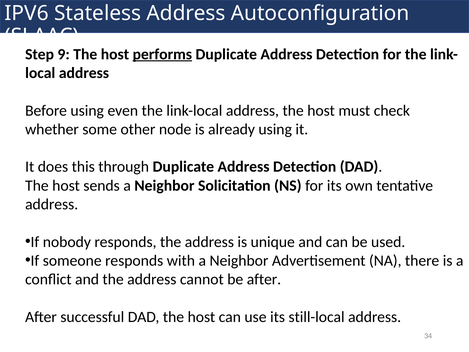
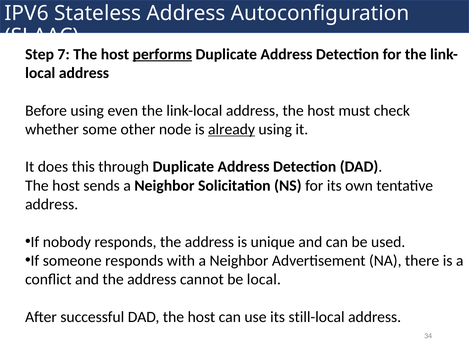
9: 9 -> 7
already underline: none -> present
be after: after -> local
